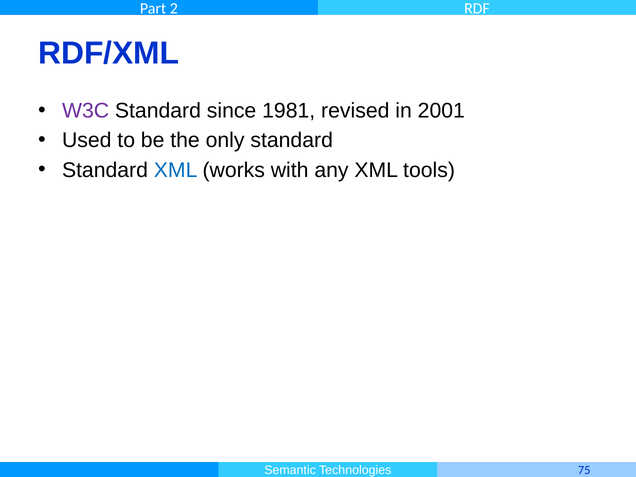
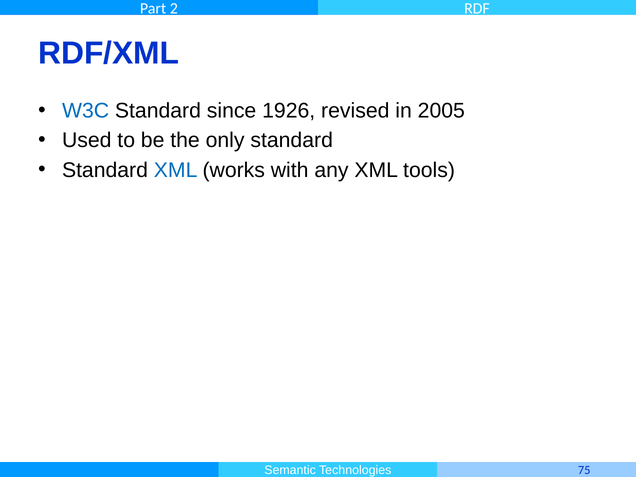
W3C colour: purple -> blue
1981: 1981 -> 1926
2001: 2001 -> 2005
